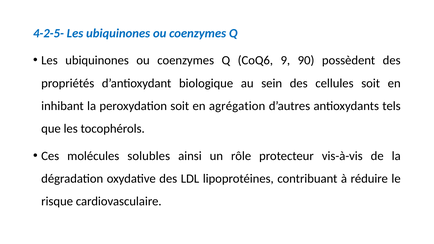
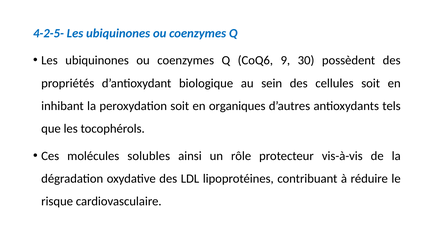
90: 90 -> 30
agrégation: agrégation -> organiques
